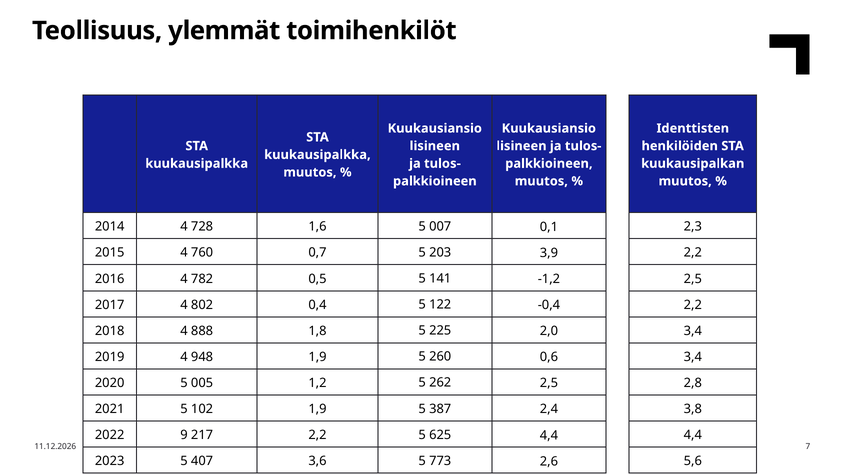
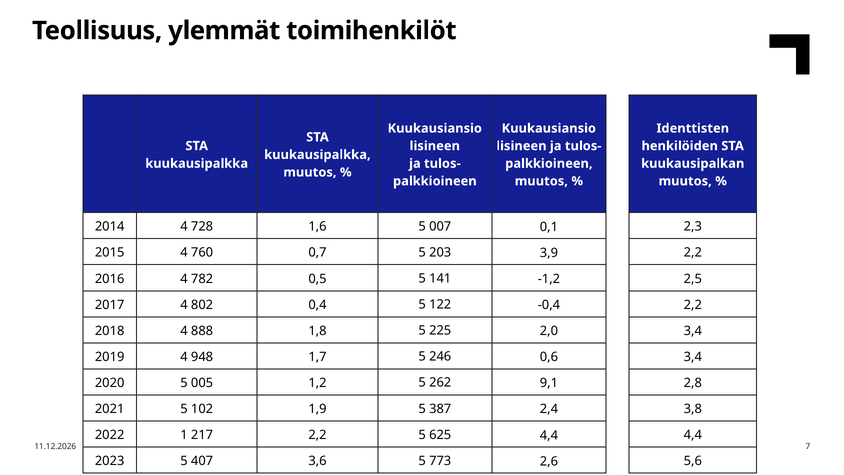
948 1,9: 1,9 -> 1,7
260: 260 -> 246
262 2,5: 2,5 -> 9,1
9: 9 -> 1
